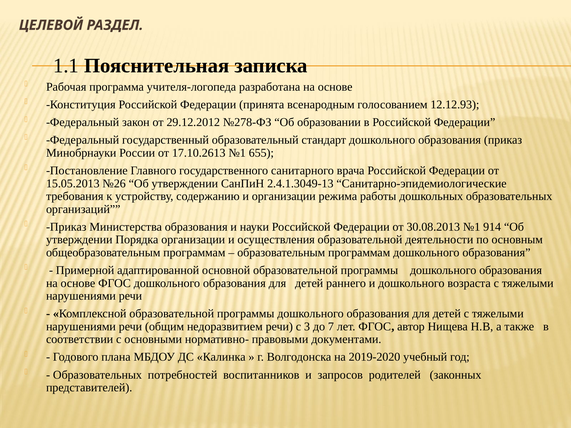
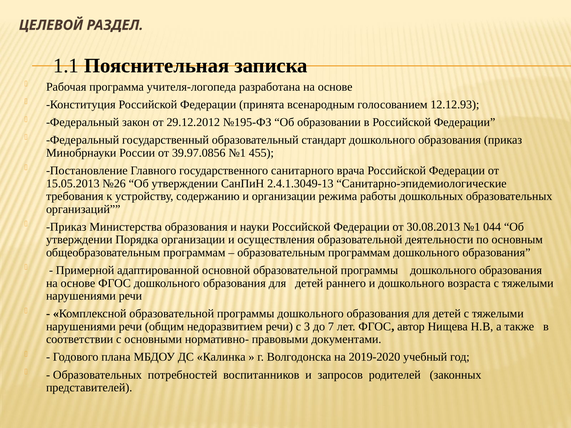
№278-ФЗ: №278-ФЗ -> №195-ФЗ
17.10.2613: 17.10.2613 -> 39.97.0856
655: 655 -> 455
914: 914 -> 044
